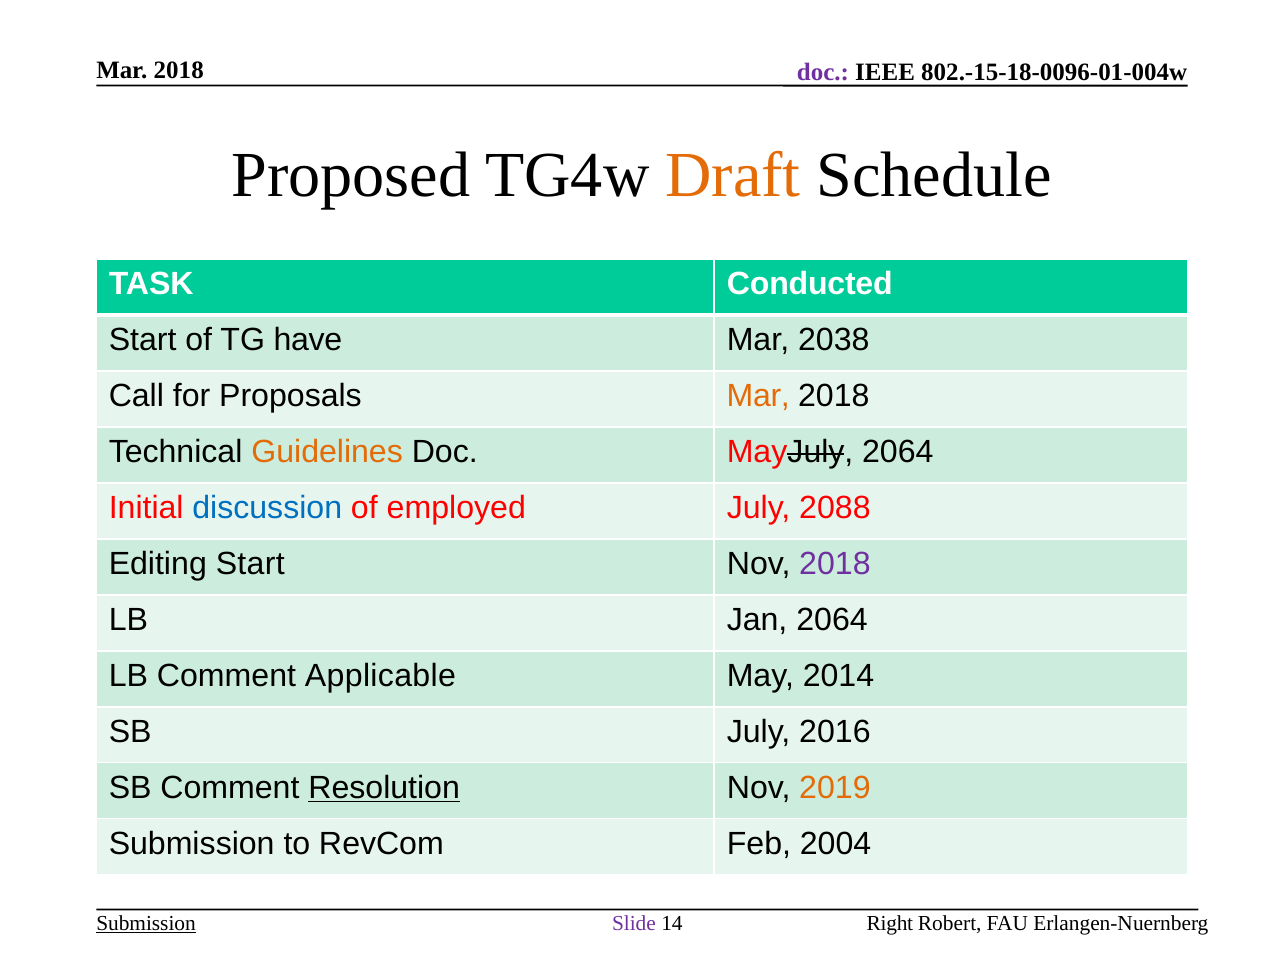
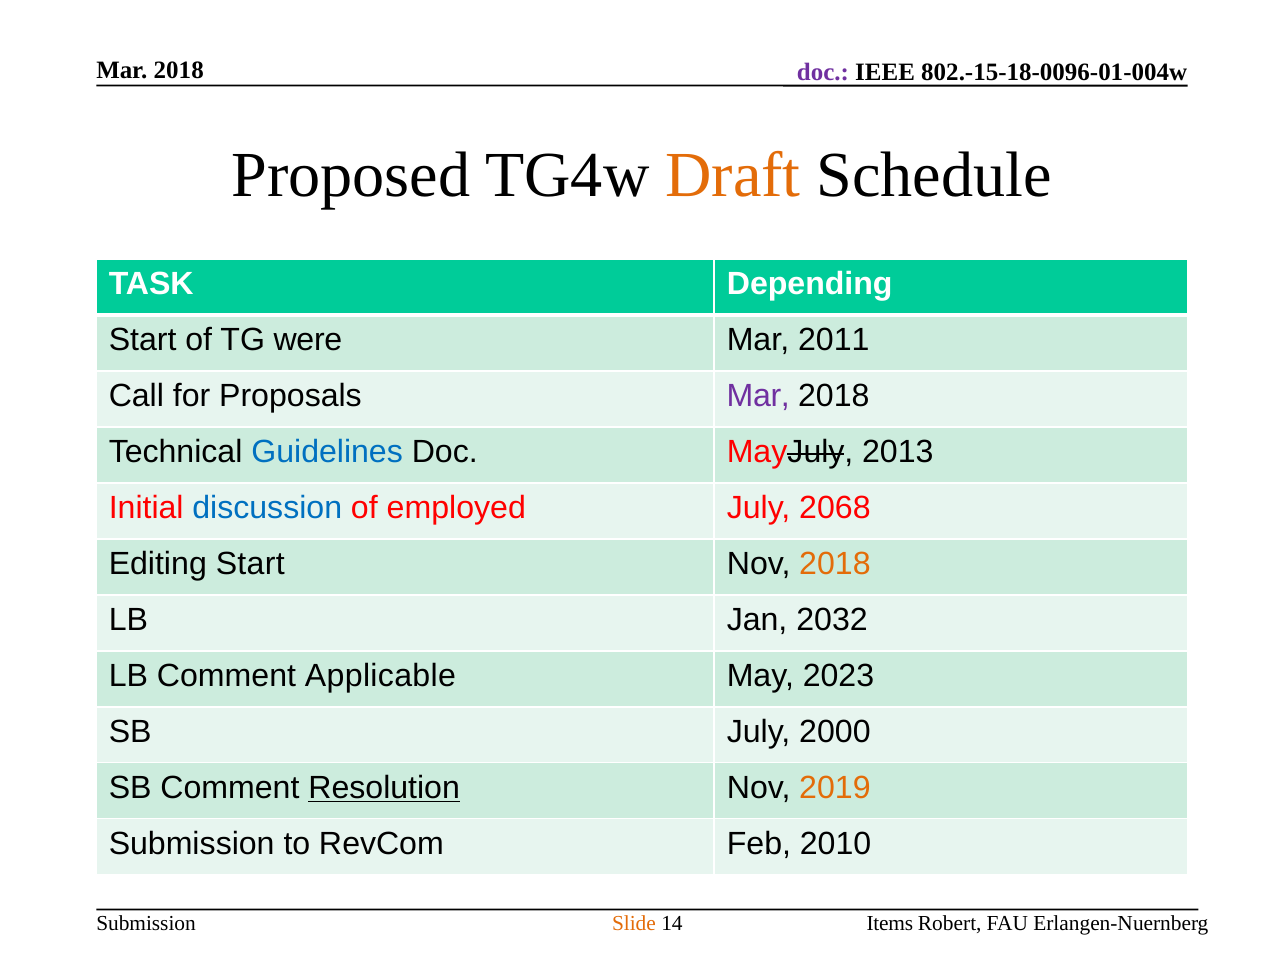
Conducted: Conducted -> Depending
have: have -> were
2038: 2038 -> 2011
Mar at (758, 396) colour: orange -> purple
Guidelines colour: orange -> blue
MayJuly 2064: 2064 -> 2013
2088: 2088 -> 2068
2018 at (835, 564) colour: purple -> orange
Jan 2064: 2064 -> 2032
2014: 2014 -> 2023
2016: 2016 -> 2000
2004: 2004 -> 2010
Submission at (146, 924) underline: present -> none
Slide colour: purple -> orange
Right: Right -> Items
